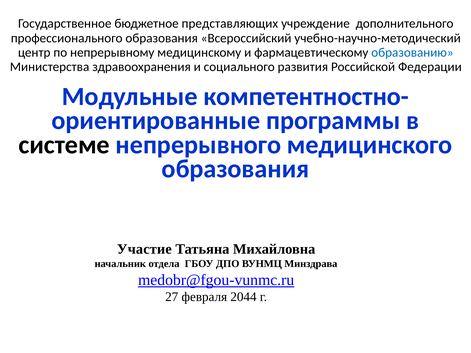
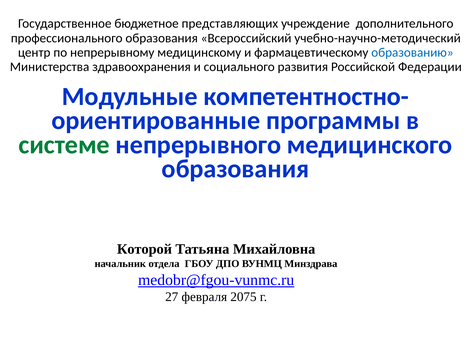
системе colour: black -> green
Участие: Участие -> Которой
2044: 2044 -> 2075
